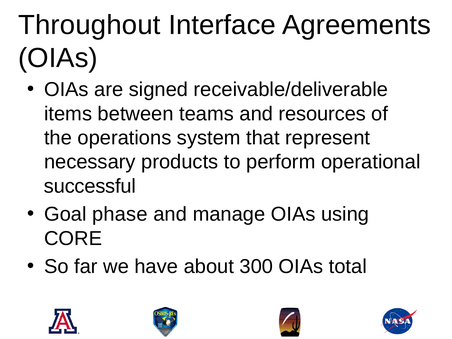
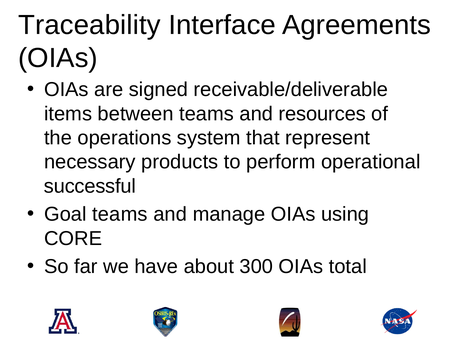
Throughout: Throughout -> Traceability
Goal phase: phase -> teams
